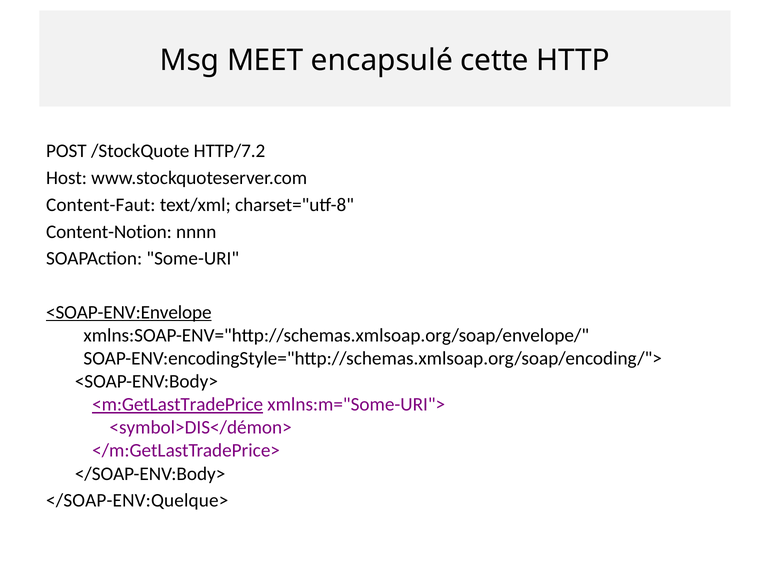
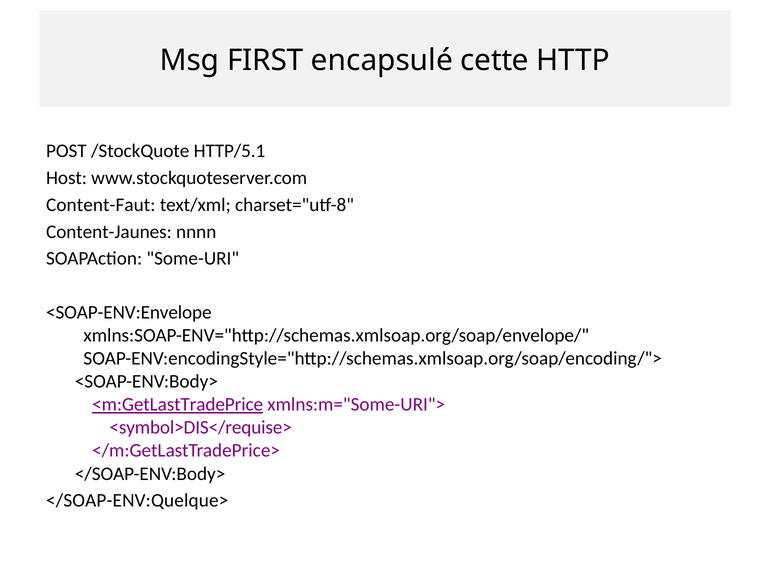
MEET: MEET -> FIRST
HTTP/7.2: HTTP/7.2 -> HTTP/5.1
Content-Notion: Content-Notion -> Content-Jaunes
<SOAP-ENV:Envelope underline: present -> none
<symbol>DIS</démon>: <symbol>DIS</démon> -> <symbol>DIS</requise>
